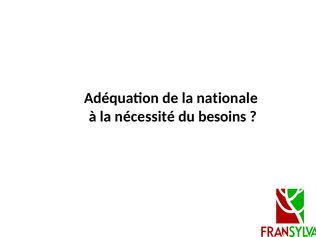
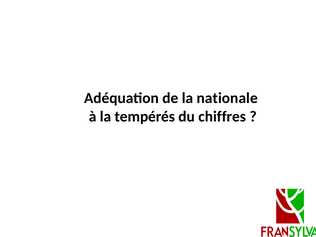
nécessité: nécessité -> tempérés
besoins: besoins -> chiffres
